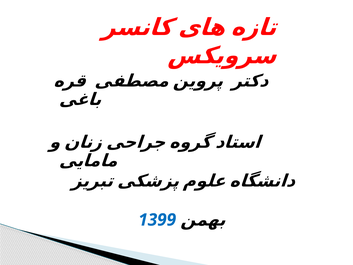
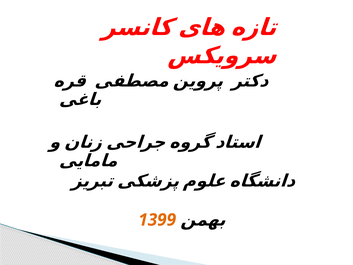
1399 colour: blue -> orange
